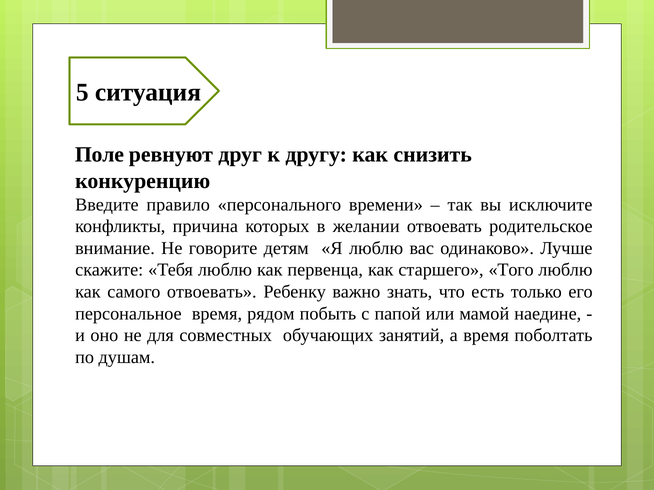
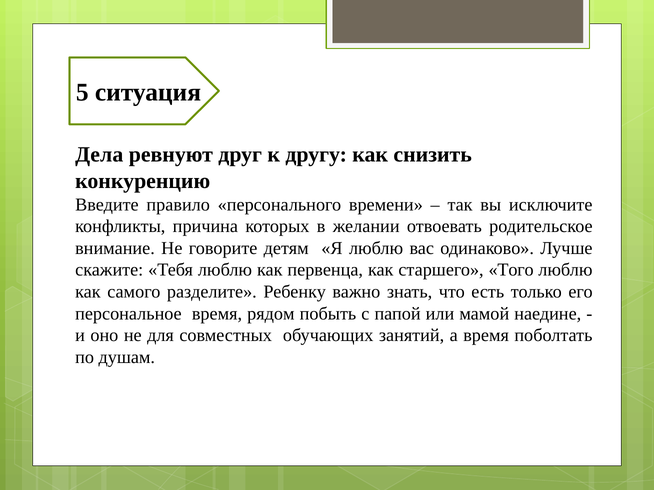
Поле: Поле -> Дела
самого отвоевать: отвоевать -> разделите
